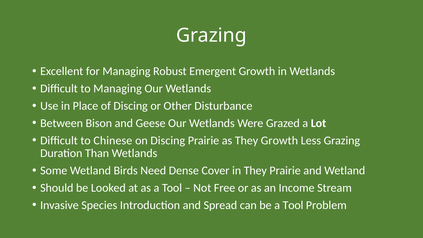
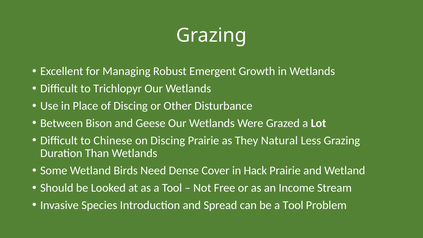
to Managing: Managing -> Trichlopyr
They Growth: Growth -> Natural
in They: They -> Hack
